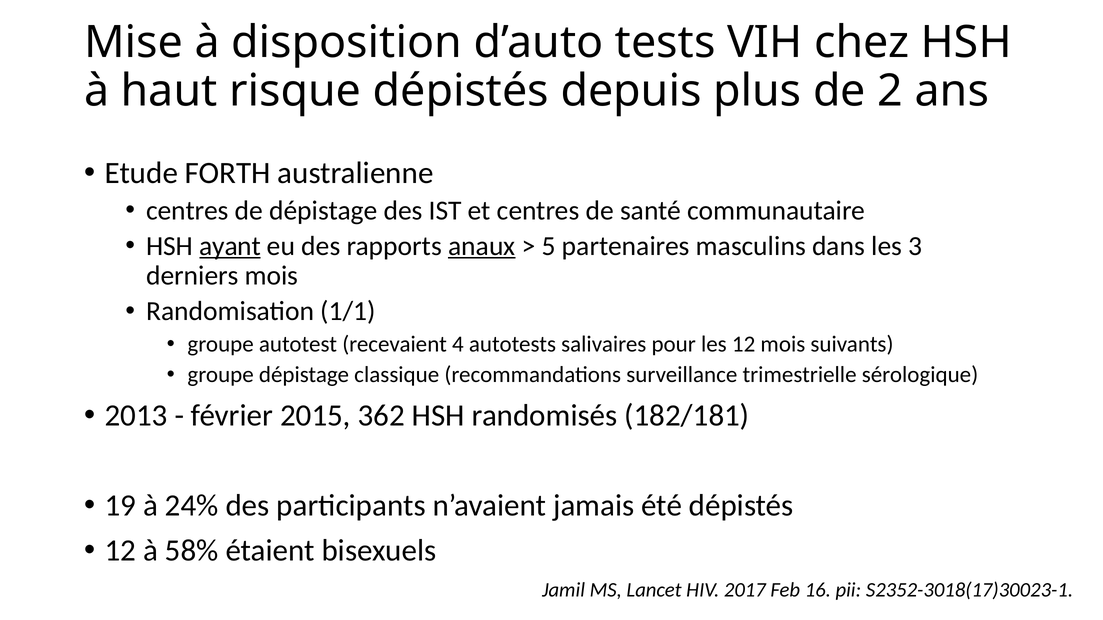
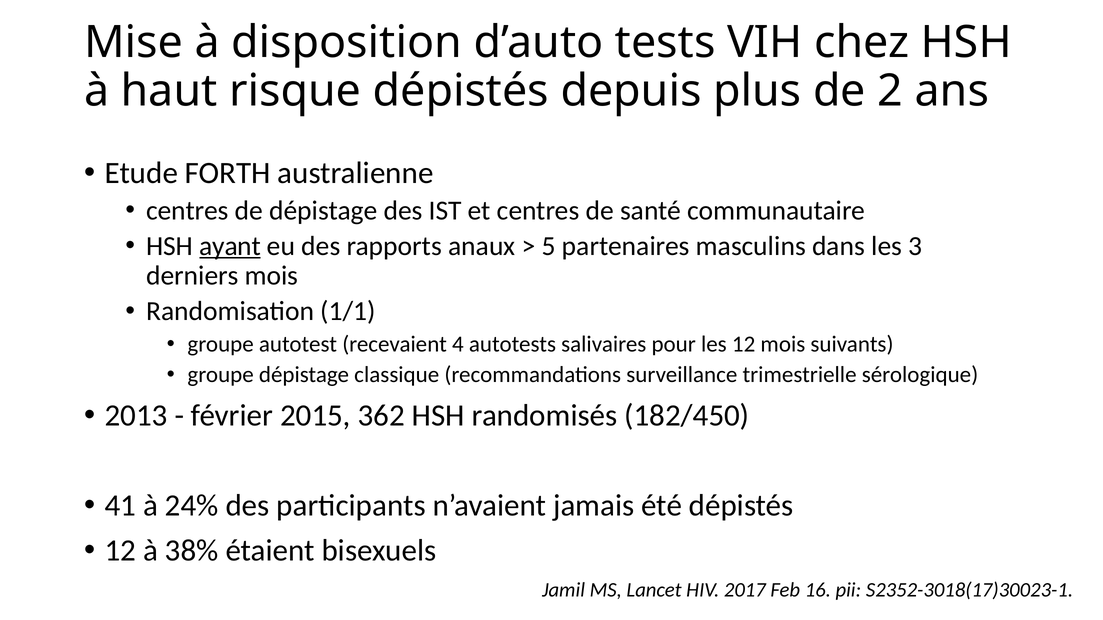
anaux underline: present -> none
182/181: 182/181 -> 182/450
19: 19 -> 41
58%: 58% -> 38%
